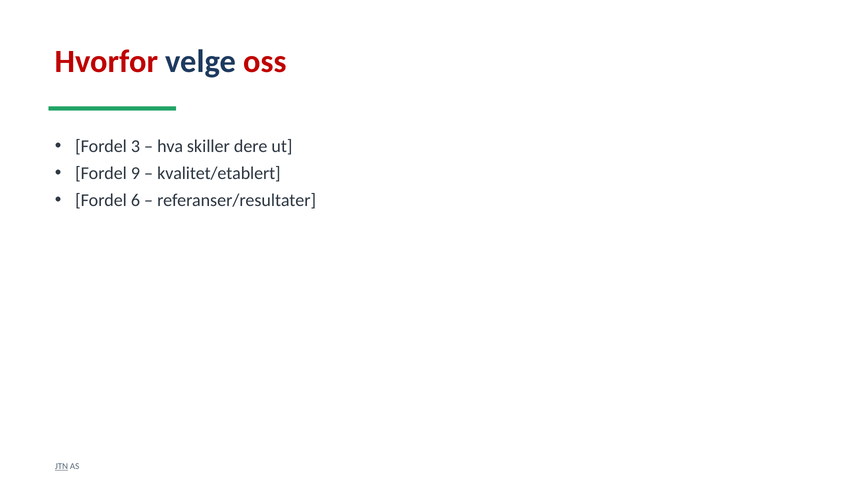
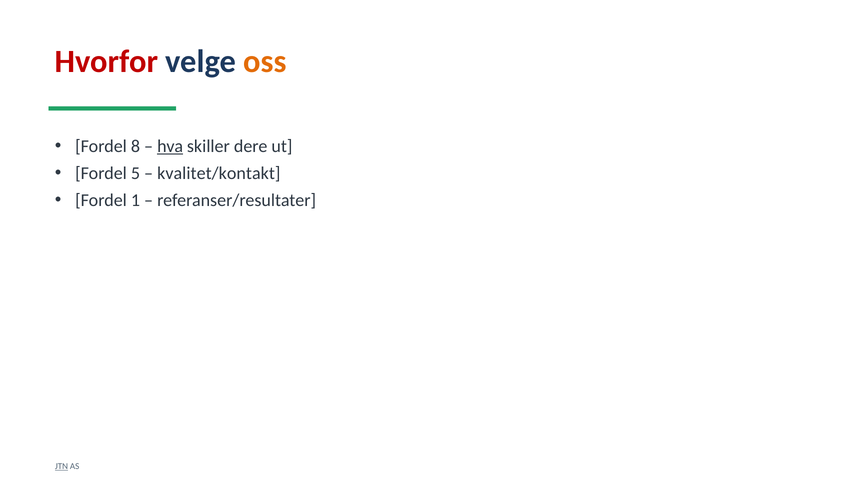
oss colour: red -> orange
3: 3 -> 8
hva underline: none -> present
9: 9 -> 5
kvalitet/etablert: kvalitet/etablert -> kvalitet/kontakt
6: 6 -> 1
